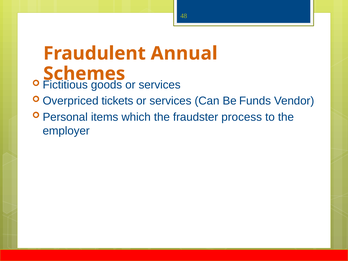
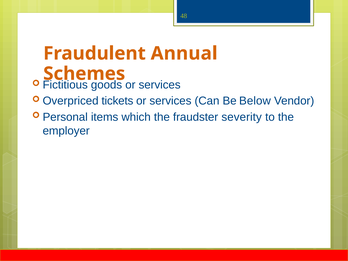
Funds: Funds -> Below
process: process -> severity
